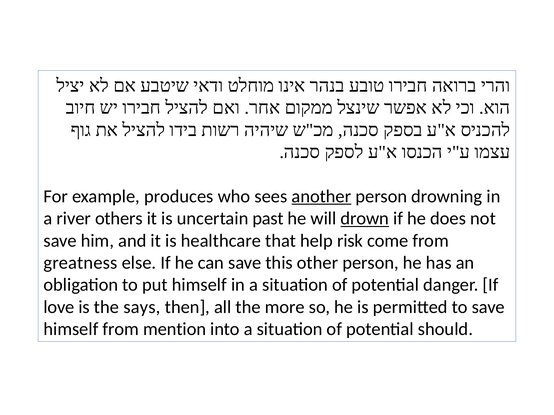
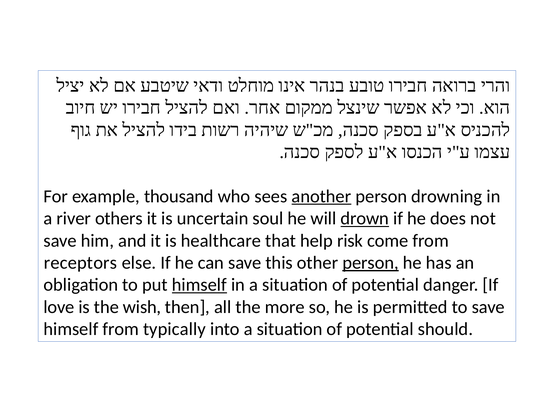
produces: produces -> thousand
past: past -> soul
greatness: greatness -> receptors
person at (371, 263) underline: none -> present
himself at (199, 285) underline: none -> present
says: says -> wish
mention: mention -> typically
